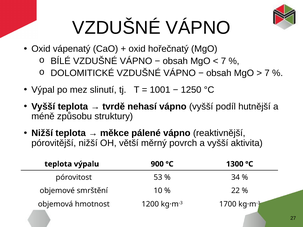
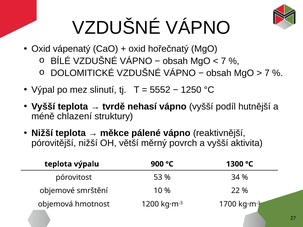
1001: 1001 -> 5552
způsobu: způsobu -> chlazení
